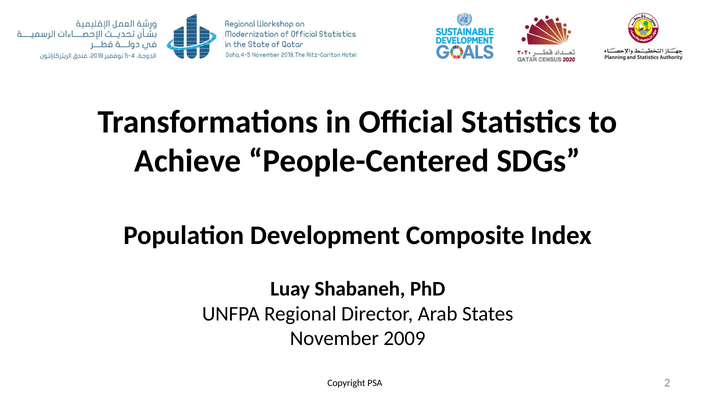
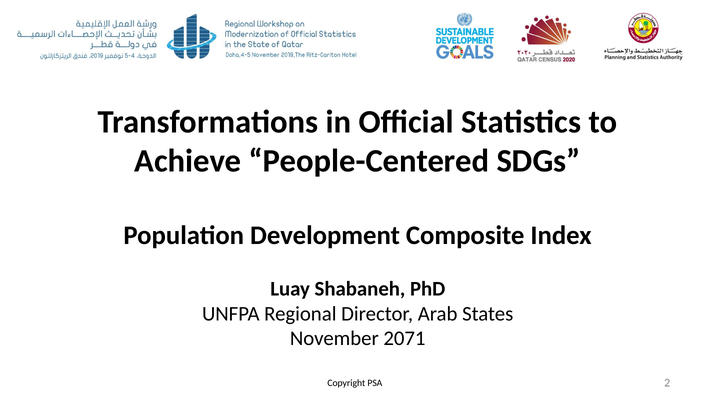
2009: 2009 -> 2071
